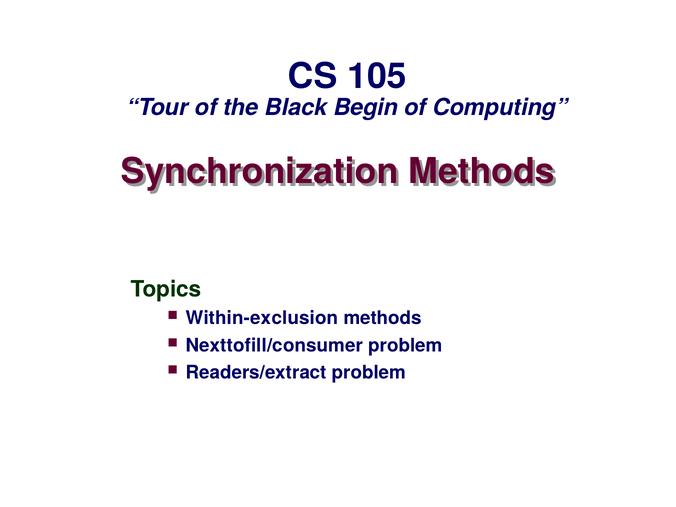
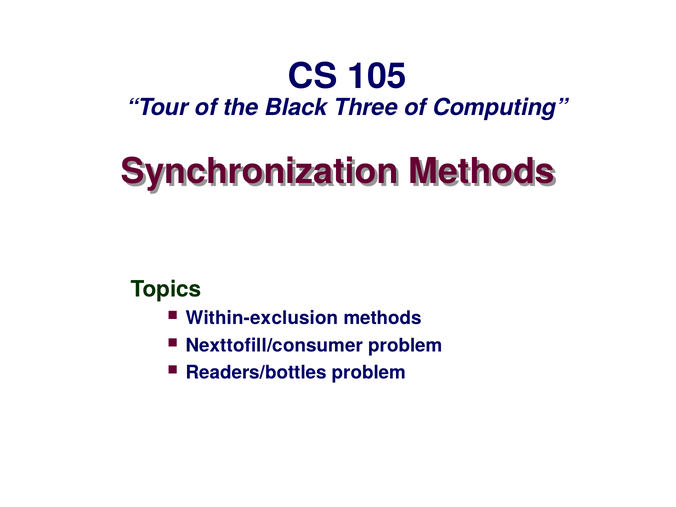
Begin: Begin -> Three
Readers/extract: Readers/extract -> Readers/bottles
